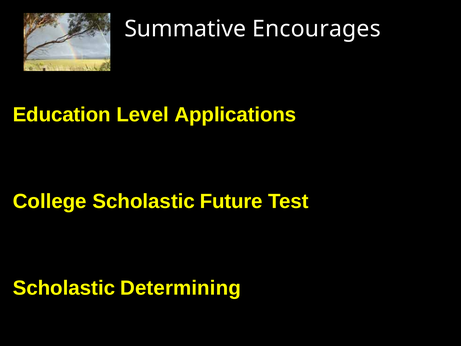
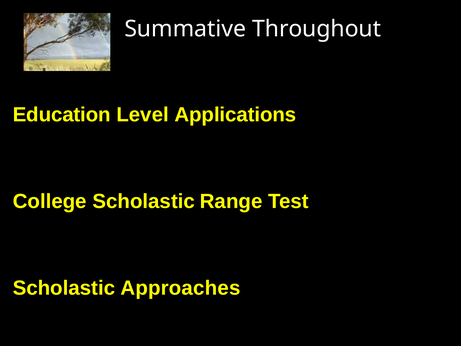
Encourages: Encourages -> Throughout
Future: Future -> Range
Determining: Determining -> Approaches
